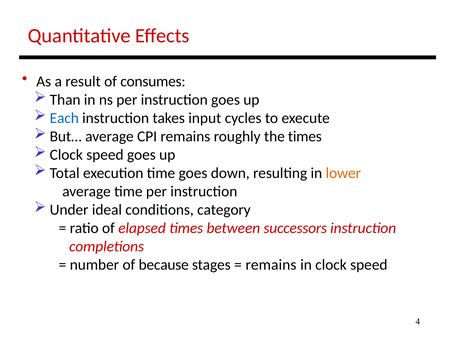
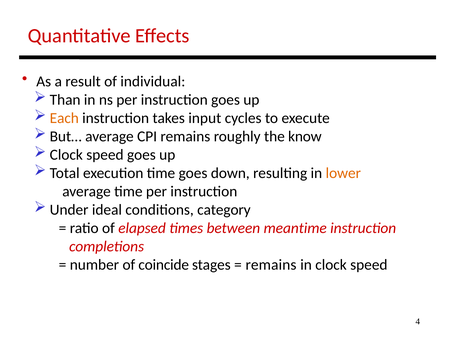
consumes: consumes -> individual
Each colour: blue -> orange
the times: times -> know
successors: successors -> meantime
because: because -> coincide
